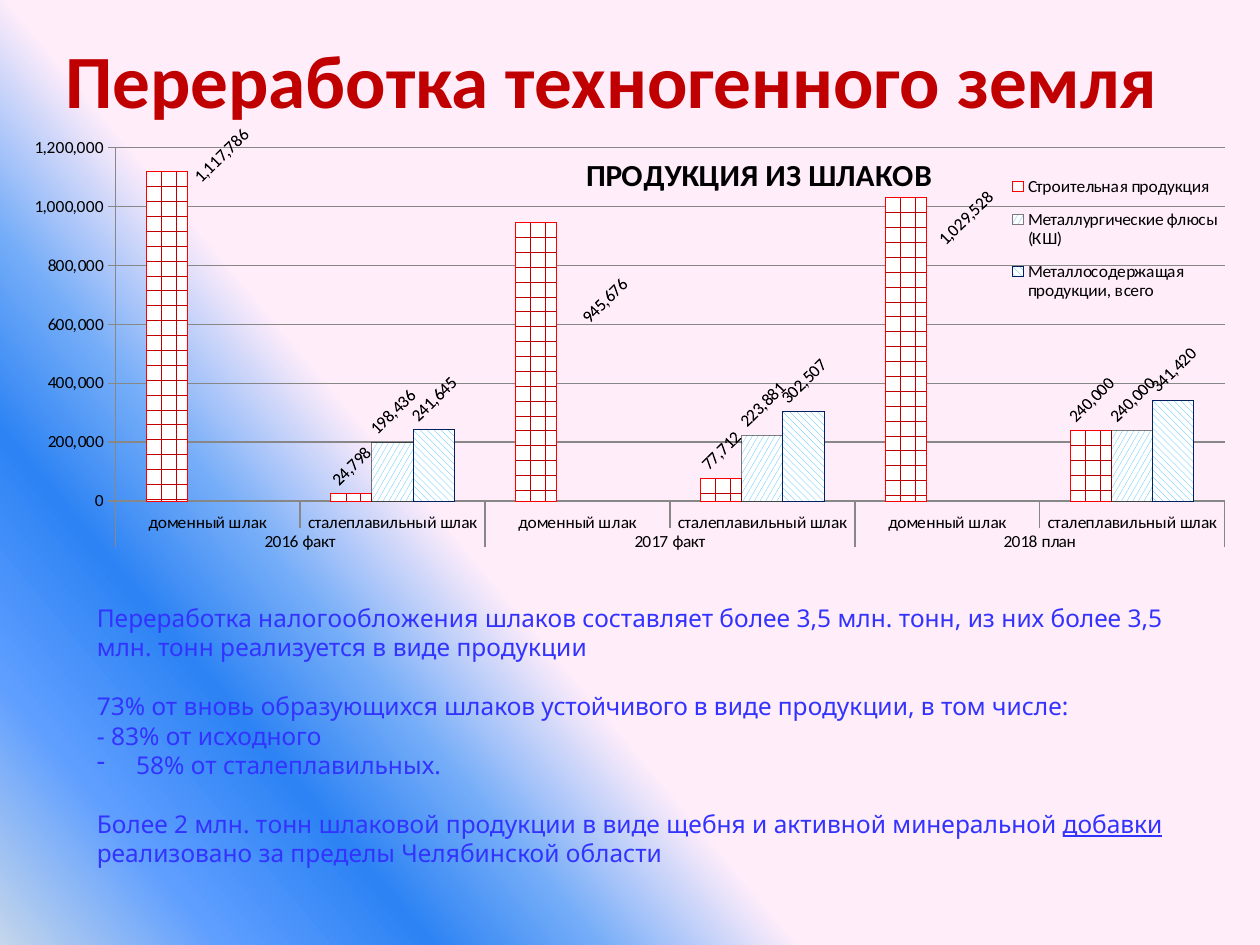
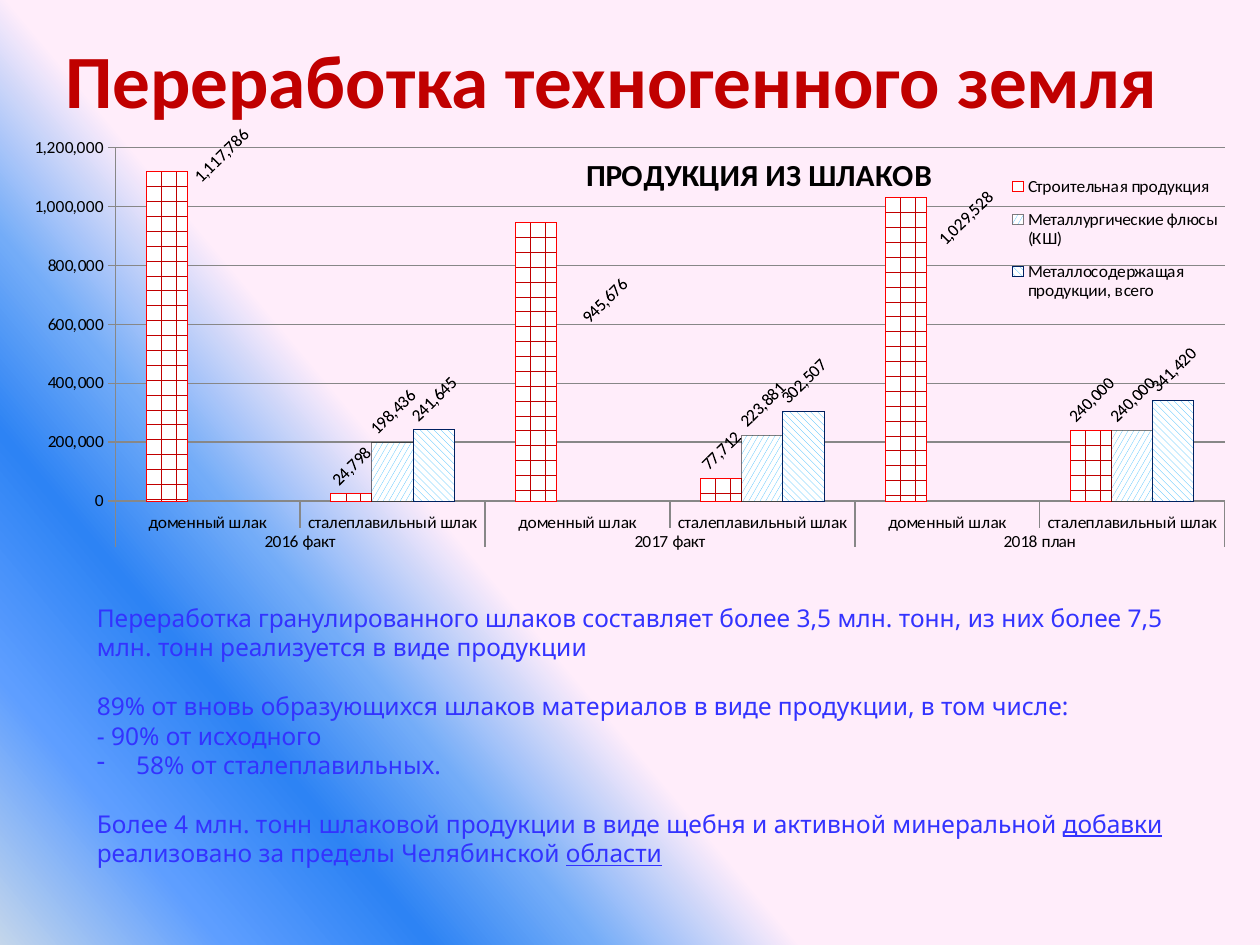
налогообложения: налогообложения -> гранулированного
них более 3,5: 3,5 -> 7,5
73%: 73% -> 89%
устойчивого: устойчивого -> материалов
83%: 83% -> 90%
2: 2 -> 4
области underline: none -> present
